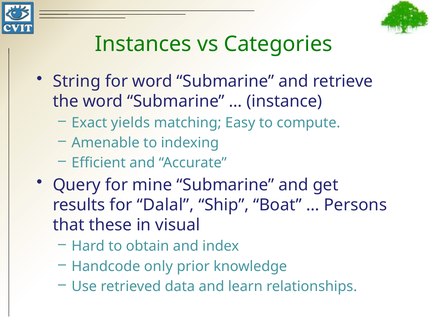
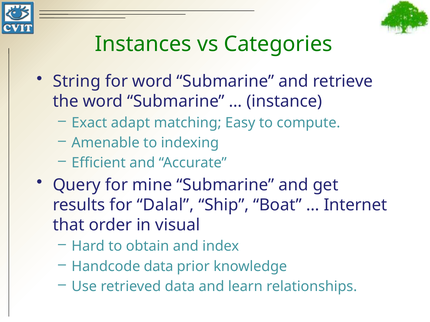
yields: yields -> adapt
Persons: Persons -> Internet
these: these -> order
Handcode only: only -> data
